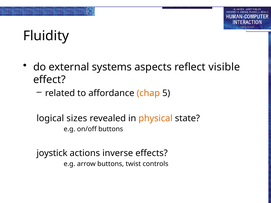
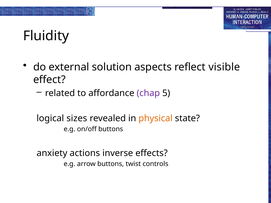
systems: systems -> solution
chap colour: orange -> purple
joystick: joystick -> anxiety
